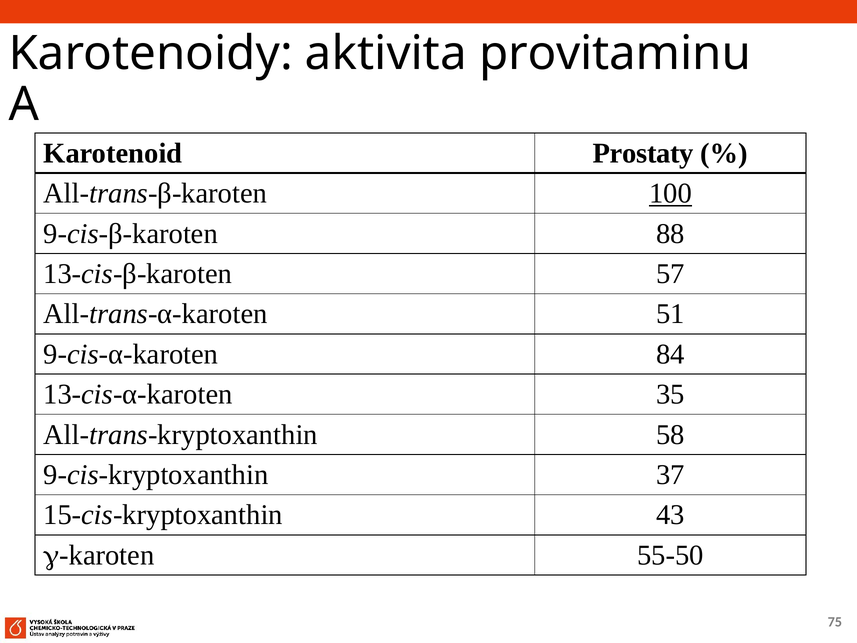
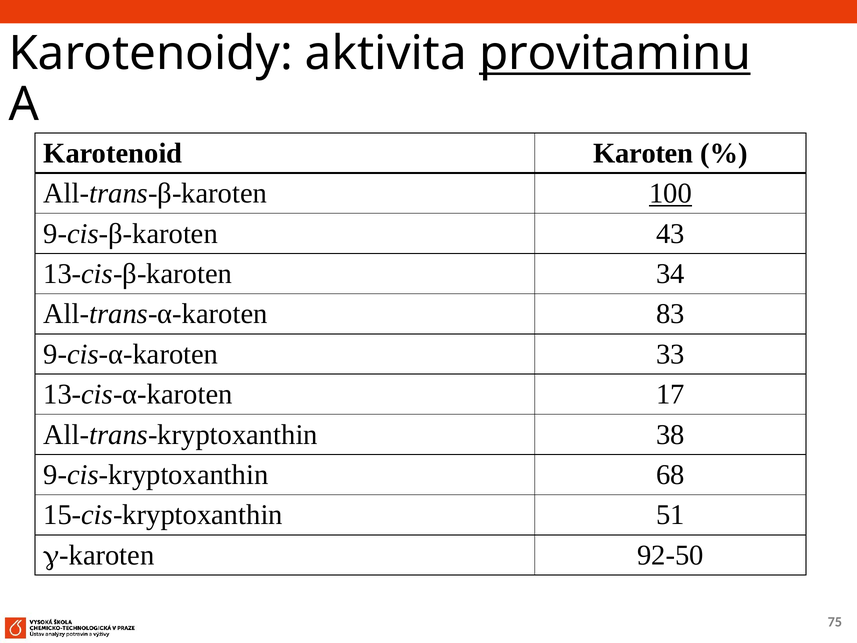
provitaminu underline: none -> present
Karotenoid Prostaty: Prostaty -> Karoten
88: 88 -> 43
57: 57 -> 34
51: 51 -> 83
84: 84 -> 33
35: 35 -> 17
58: 58 -> 38
37: 37 -> 68
43: 43 -> 51
55-50: 55-50 -> 92-50
